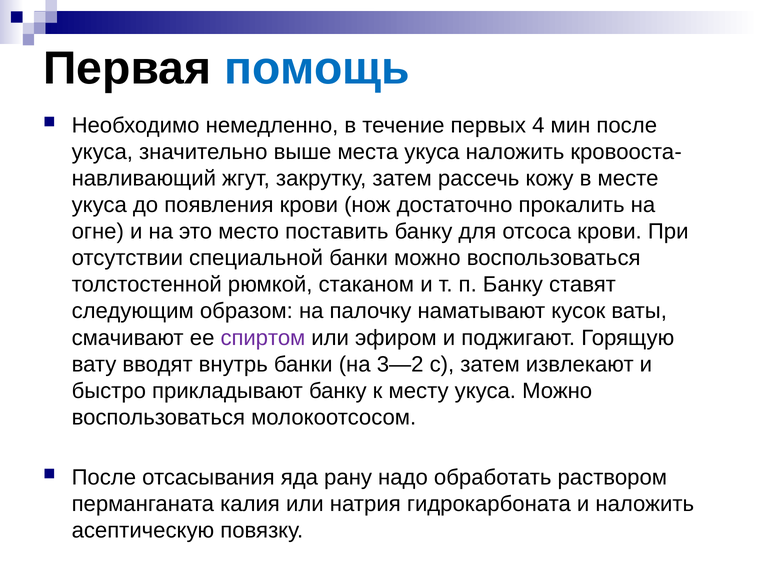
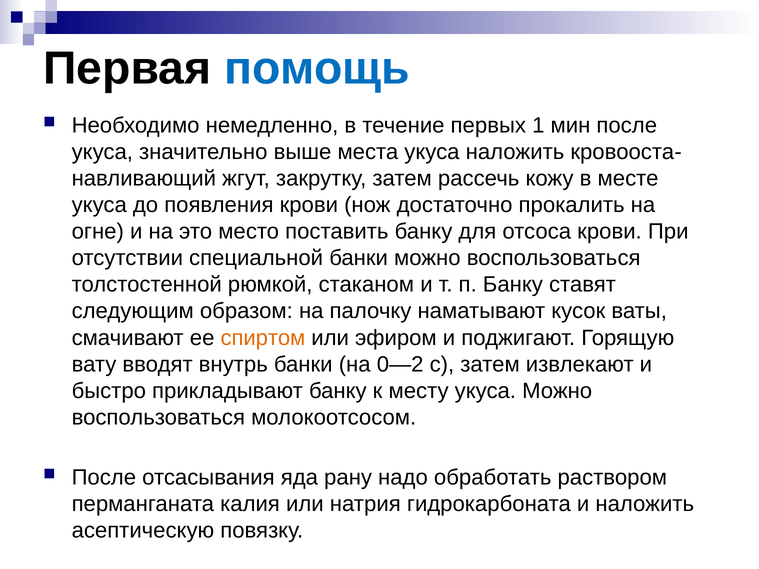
4: 4 -> 1
спиртом colour: purple -> orange
3—2: 3—2 -> 0—2
